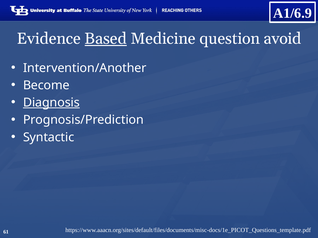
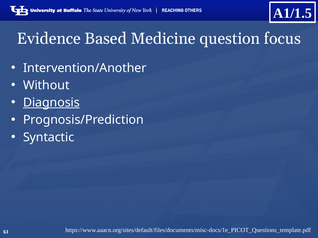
A1/6.9: A1/6.9 -> A1/1.5
Based underline: present -> none
avoid: avoid -> focus
Become: Become -> Without
